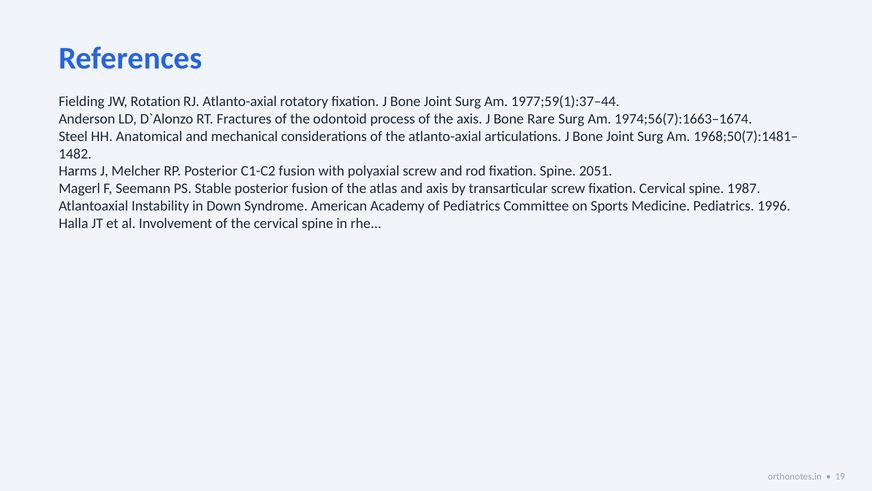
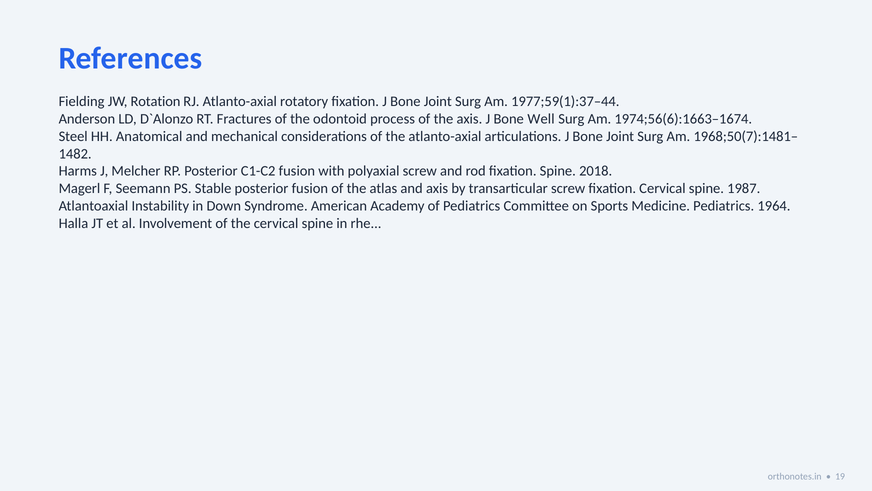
Rare: Rare -> Well
1974;56(7):1663–1674: 1974;56(7):1663–1674 -> 1974;56(6):1663–1674
2051: 2051 -> 2018
1996: 1996 -> 1964
